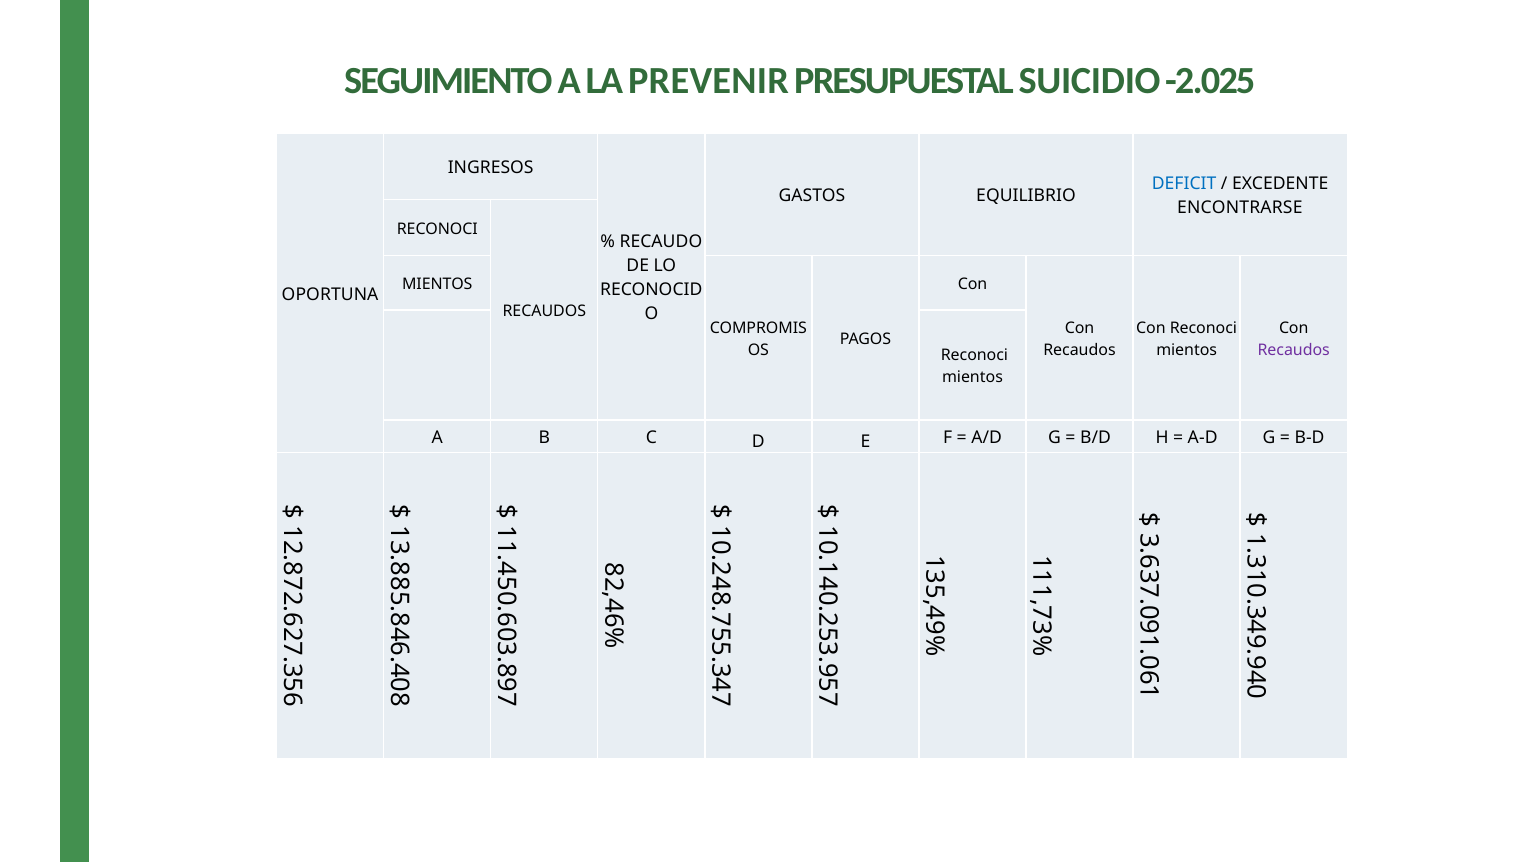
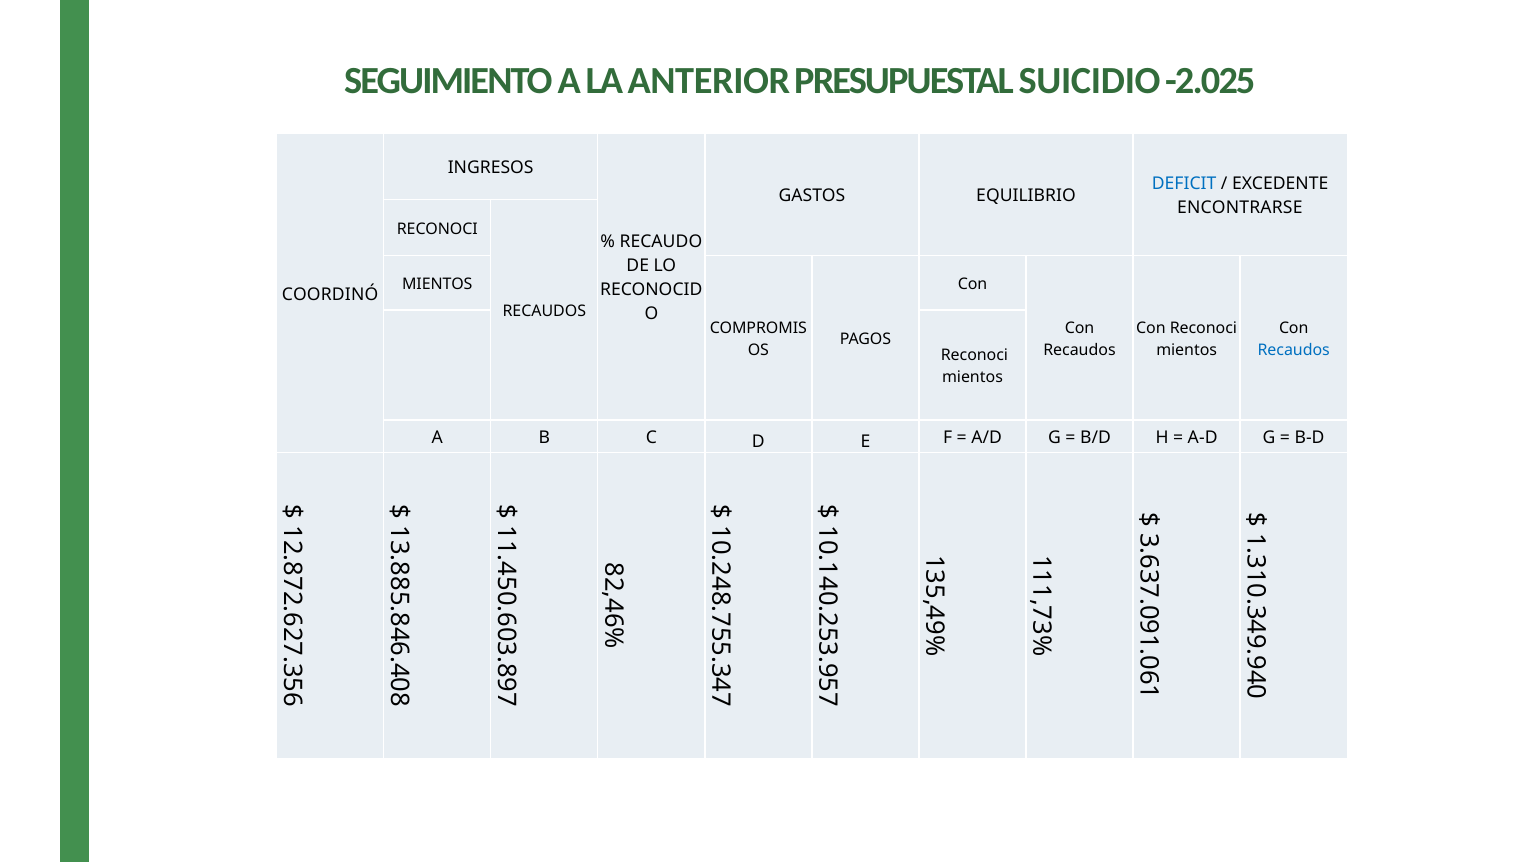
PREVENIR: PREVENIR -> ANTERIOR
OPORTUNA: OPORTUNA -> COORDINÓ
Recaudos at (1294, 350) colour: purple -> blue
